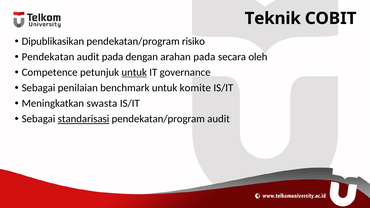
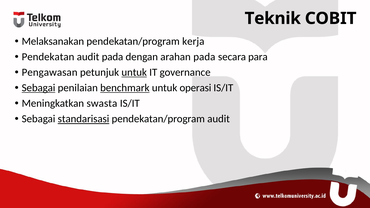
Dipublikasikan: Dipublikasikan -> Melaksanakan
risiko: risiko -> kerja
oleh: oleh -> para
Competence: Competence -> Pengawasan
Sebagai at (39, 88) underline: none -> present
benchmark underline: none -> present
komite: komite -> operasi
